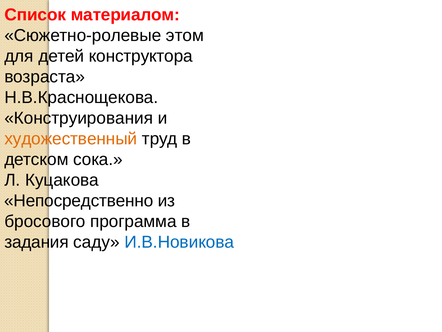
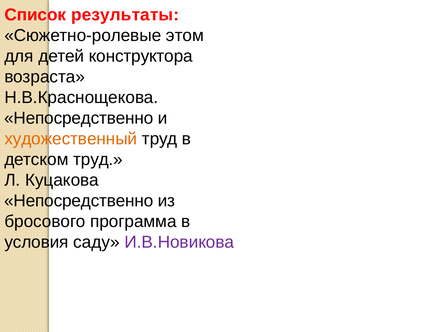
материалом: материалом -> результаты
Конструирования at (79, 118): Конструирования -> Непосредственно
детском сока: сока -> труд
задания: задания -> условия
И.В.Новикова colour: blue -> purple
